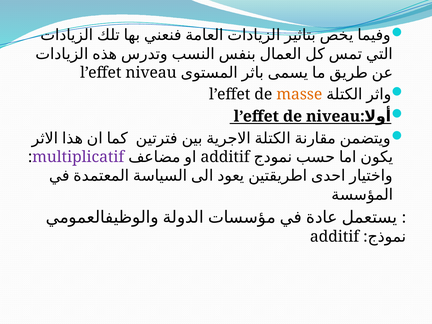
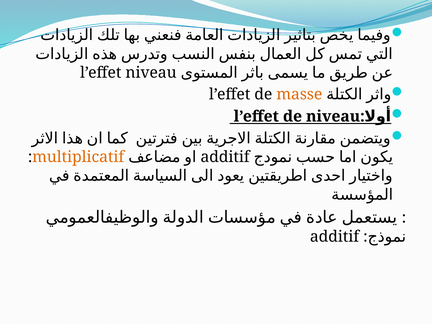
multiplicatif colour: purple -> orange
